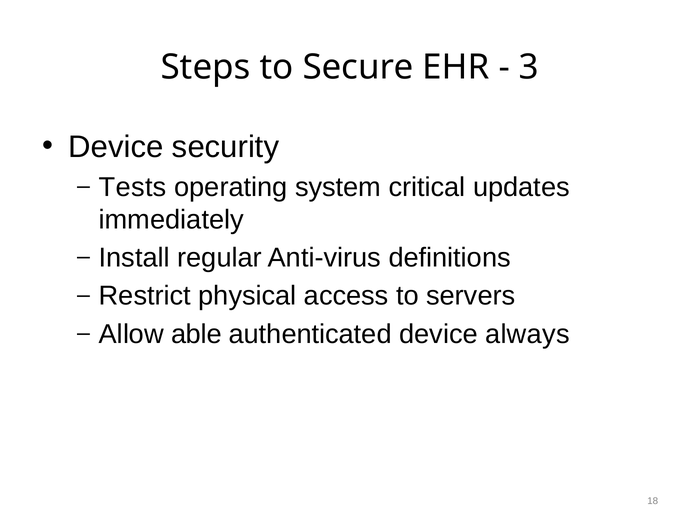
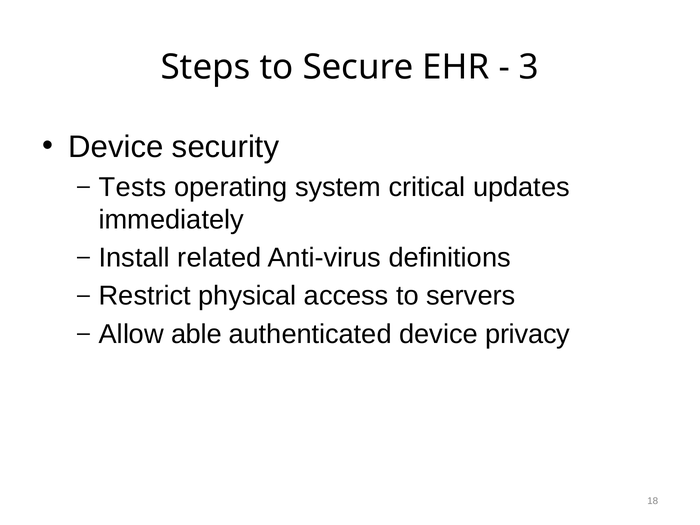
regular: regular -> related
always: always -> privacy
